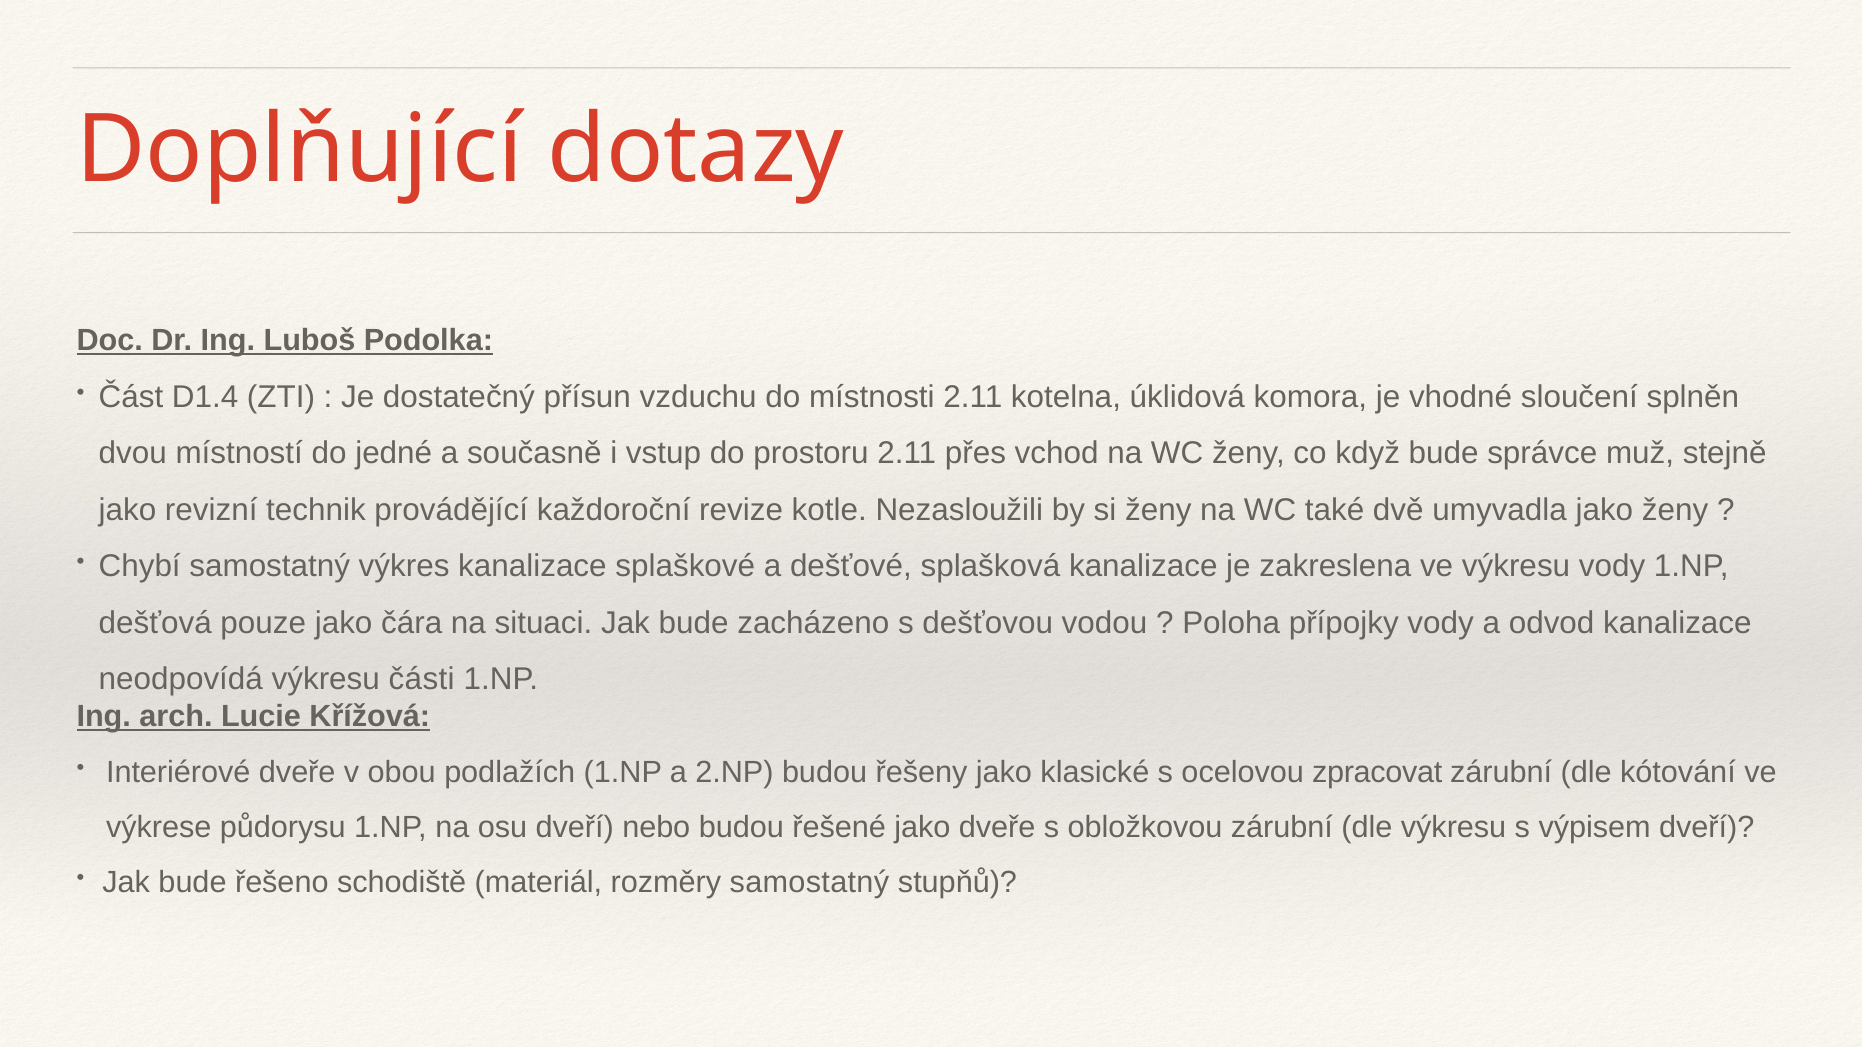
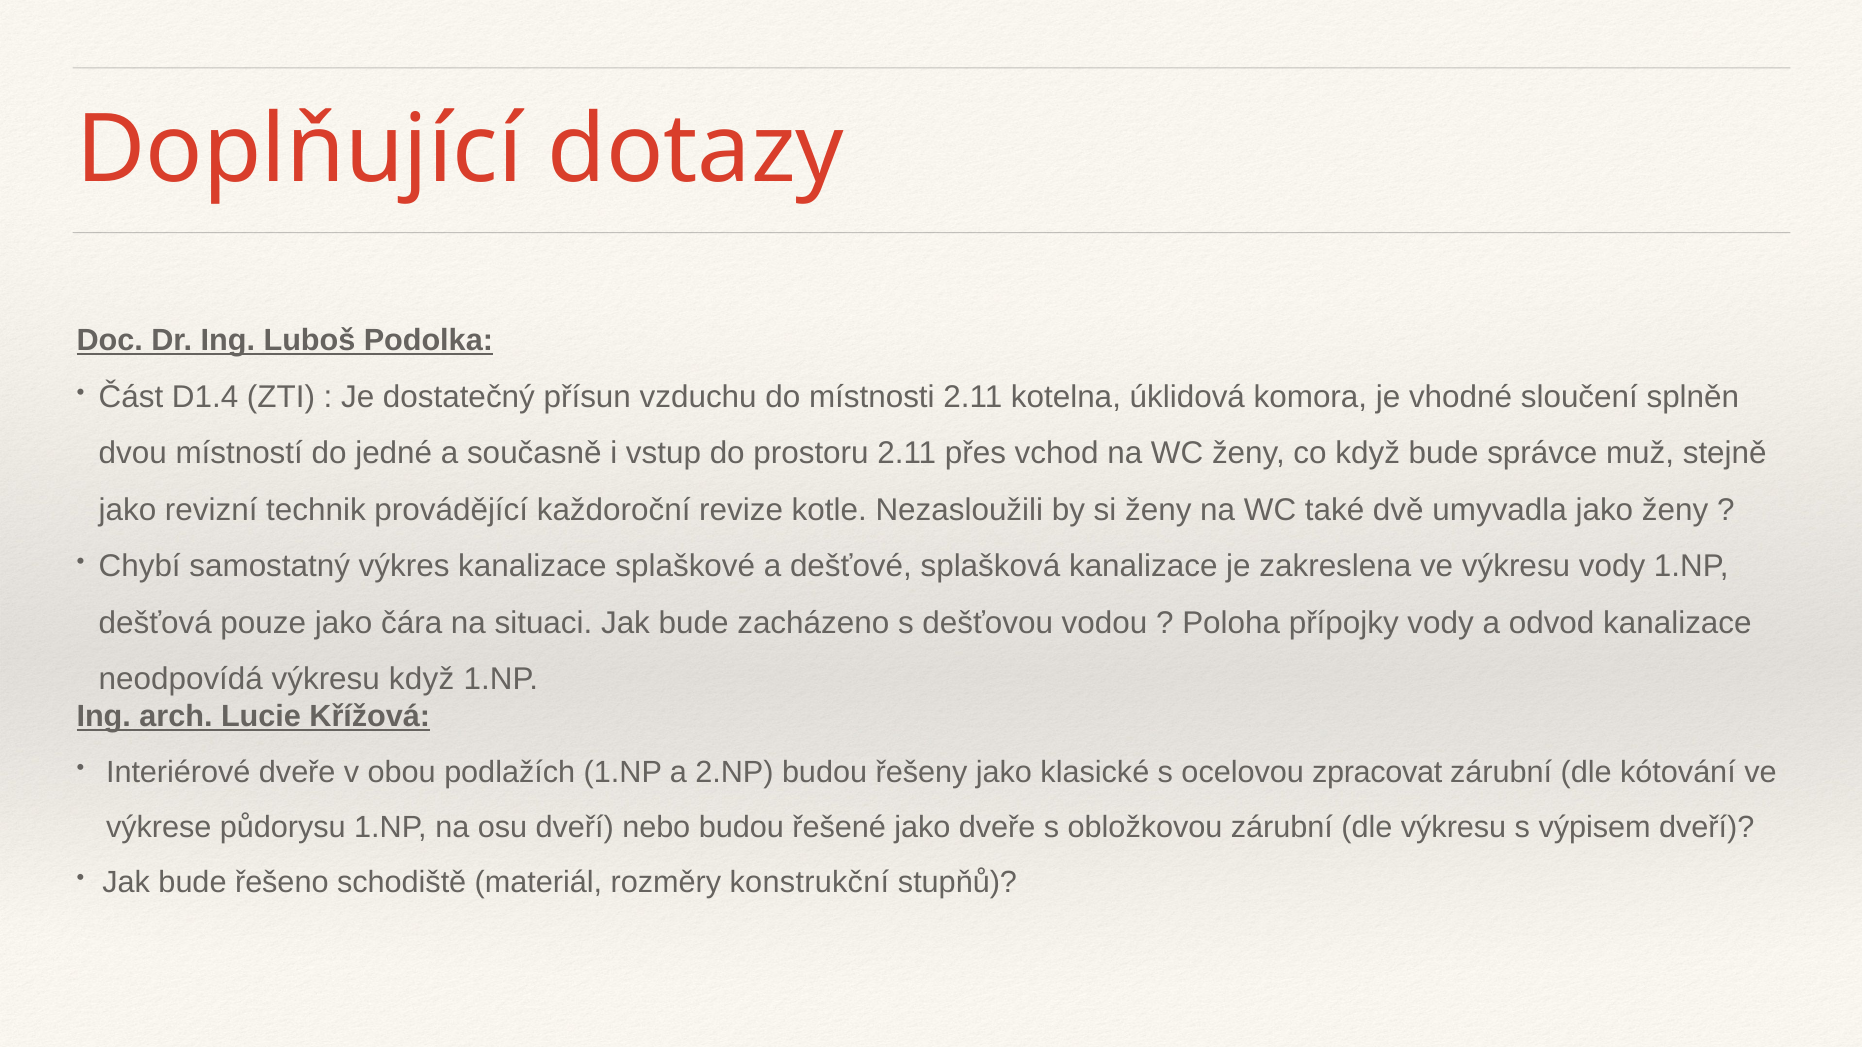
výkresu části: části -> když
rozměry samostatný: samostatný -> konstrukční
